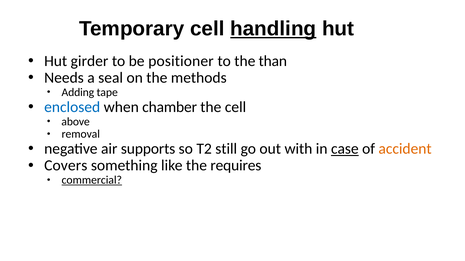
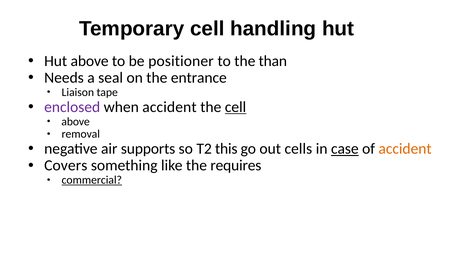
handling underline: present -> none
Hut girder: girder -> above
methods: methods -> entrance
Adding: Adding -> Liaison
enclosed colour: blue -> purple
when chamber: chamber -> accident
cell at (236, 107) underline: none -> present
still: still -> this
with: with -> cells
